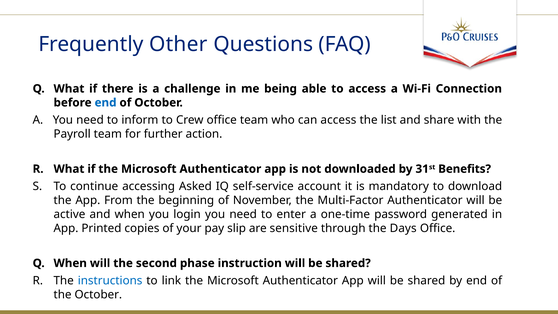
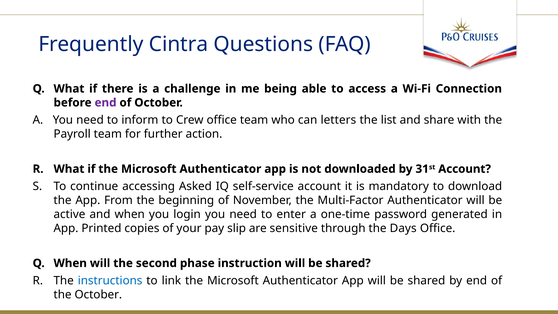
Other: Other -> Cintra
end at (106, 103) colour: blue -> purple
can access: access -> letters
31st Benefits: Benefits -> Account
